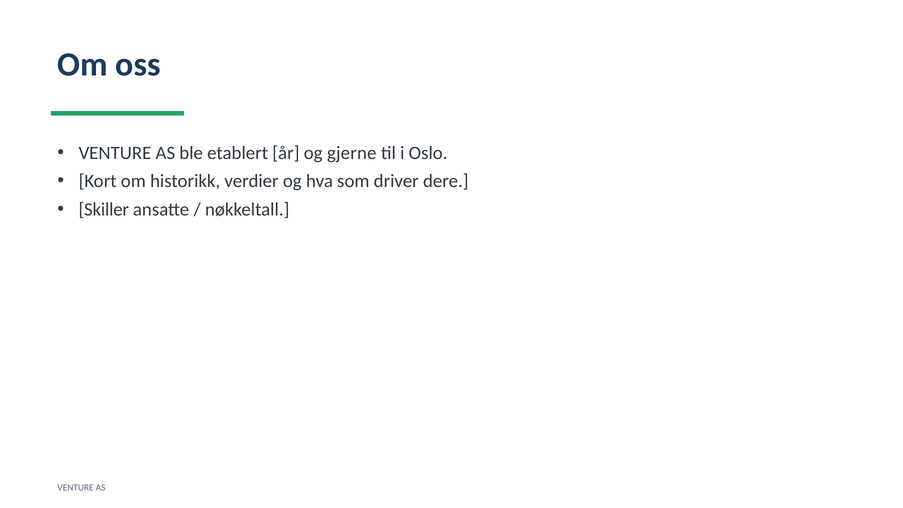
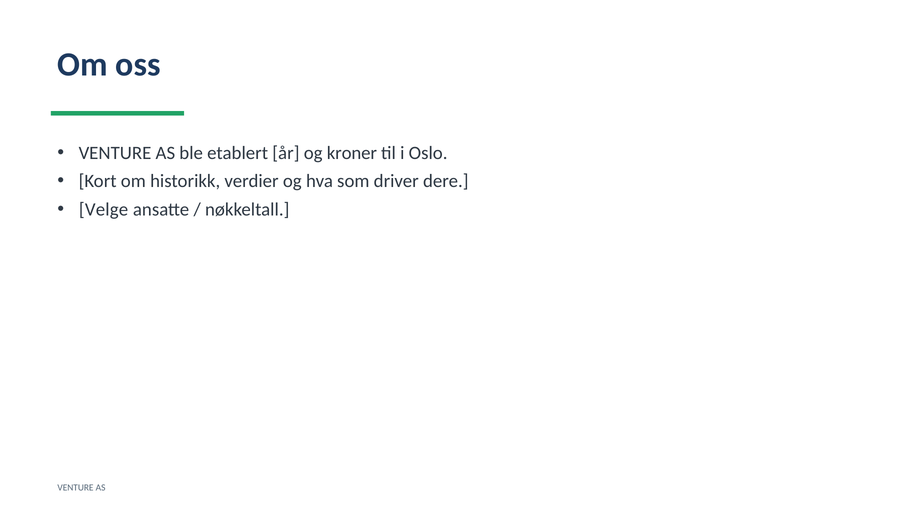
gjerne: gjerne -> kroner
Skiller: Skiller -> Velge
